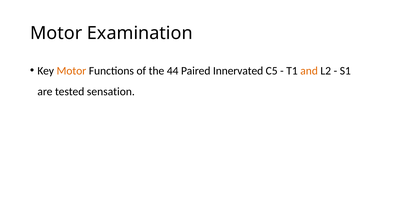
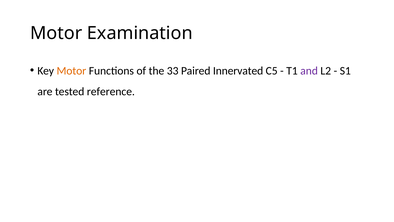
44: 44 -> 33
and colour: orange -> purple
sensation: sensation -> reference
